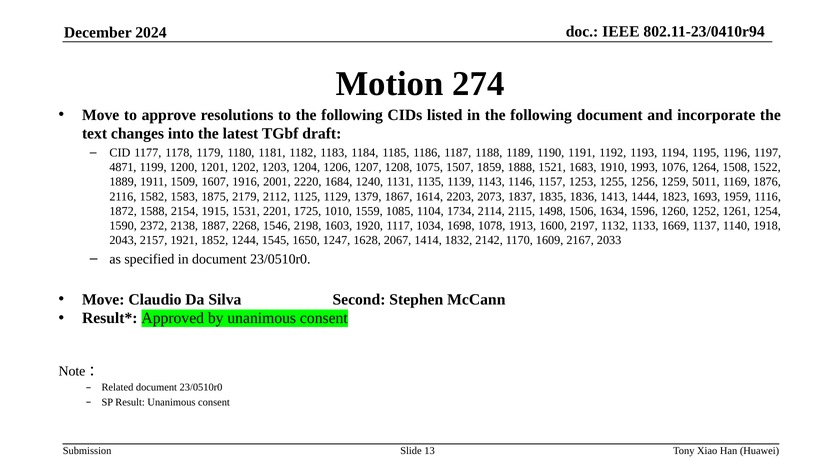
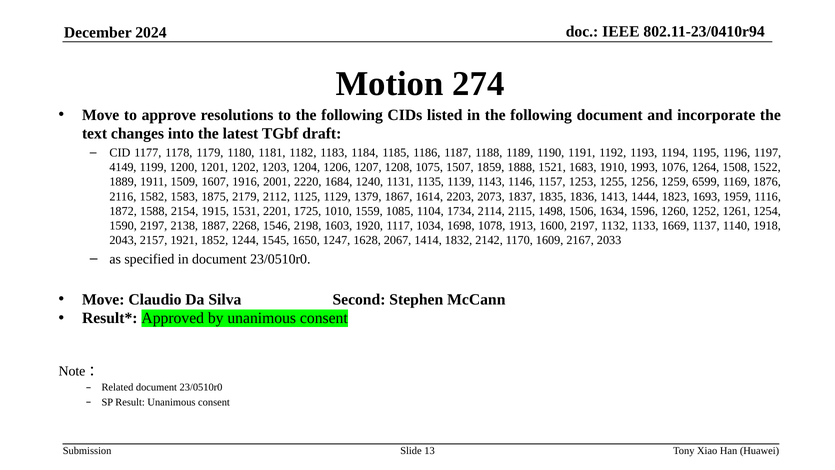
4871: 4871 -> 4149
5011: 5011 -> 6599
1590 2372: 2372 -> 2197
